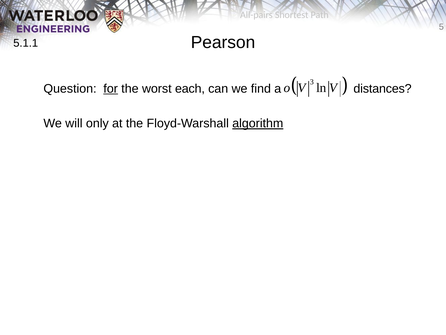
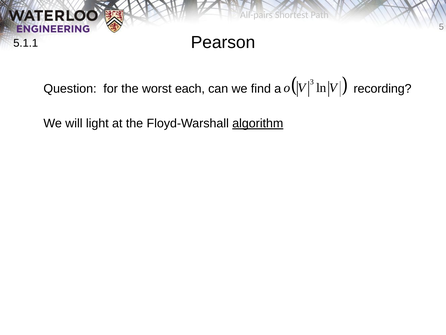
for underline: present -> none
distances: distances -> recording
only: only -> light
